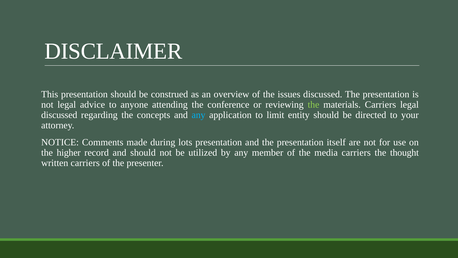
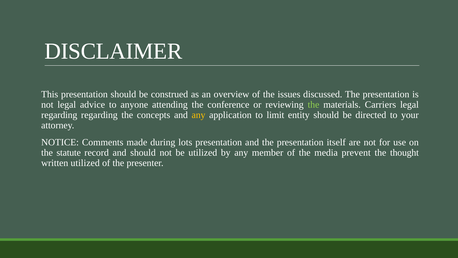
discussed at (59, 115): discussed -> regarding
any at (199, 115) colour: light blue -> yellow
higher: higher -> statute
media carriers: carriers -> prevent
written carriers: carriers -> utilized
